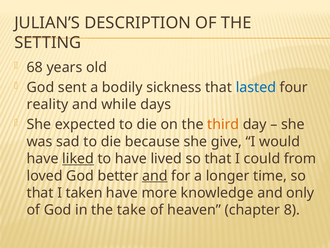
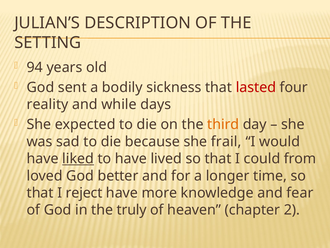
68: 68 -> 94
lasted colour: blue -> red
give: give -> frail
and at (155, 175) underline: present -> none
taken: taken -> reject
only: only -> fear
take: take -> truly
8: 8 -> 2
